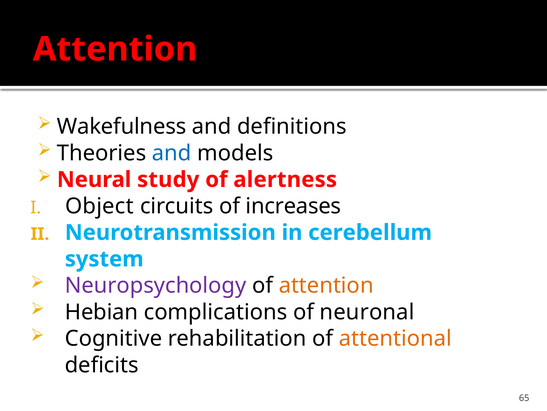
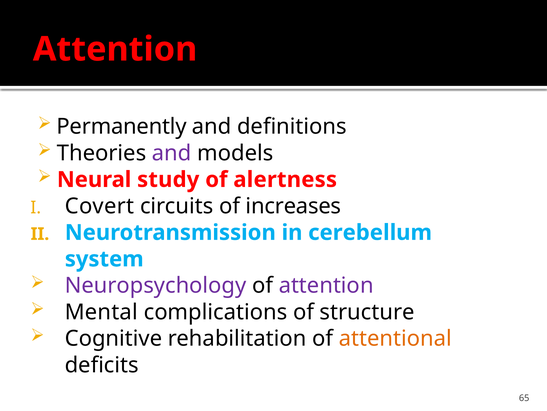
Wakefulness: Wakefulness -> Permanently
and at (172, 153) colour: blue -> purple
Object: Object -> Covert
attention at (326, 285) colour: orange -> purple
Hebian: Hebian -> Mental
neuronal: neuronal -> structure
